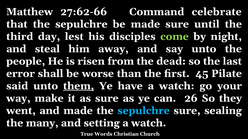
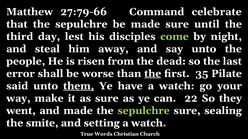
27:62-66: 27:62-66 -> 27:79-66
the at (153, 74) underline: none -> present
45: 45 -> 35
26: 26 -> 22
sepulchre at (144, 111) colour: light blue -> light green
many: many -> smite
